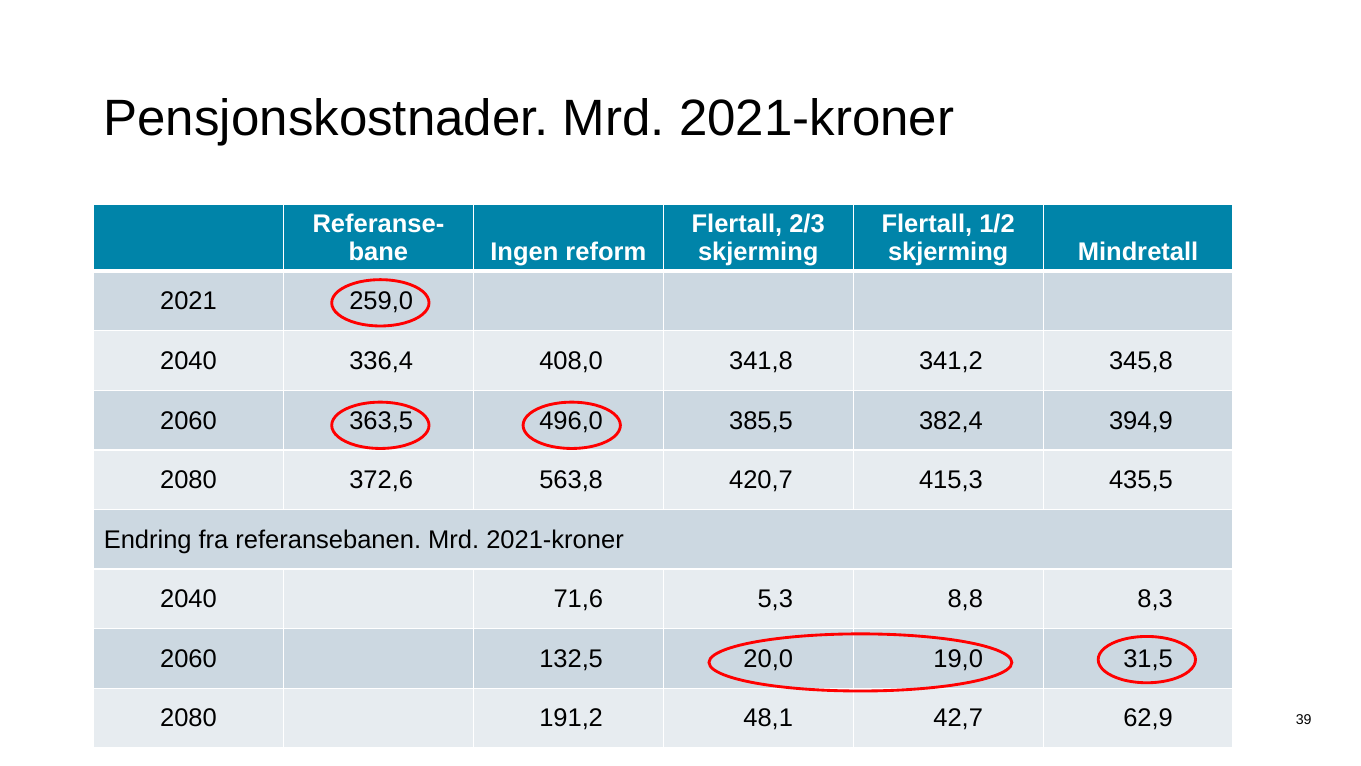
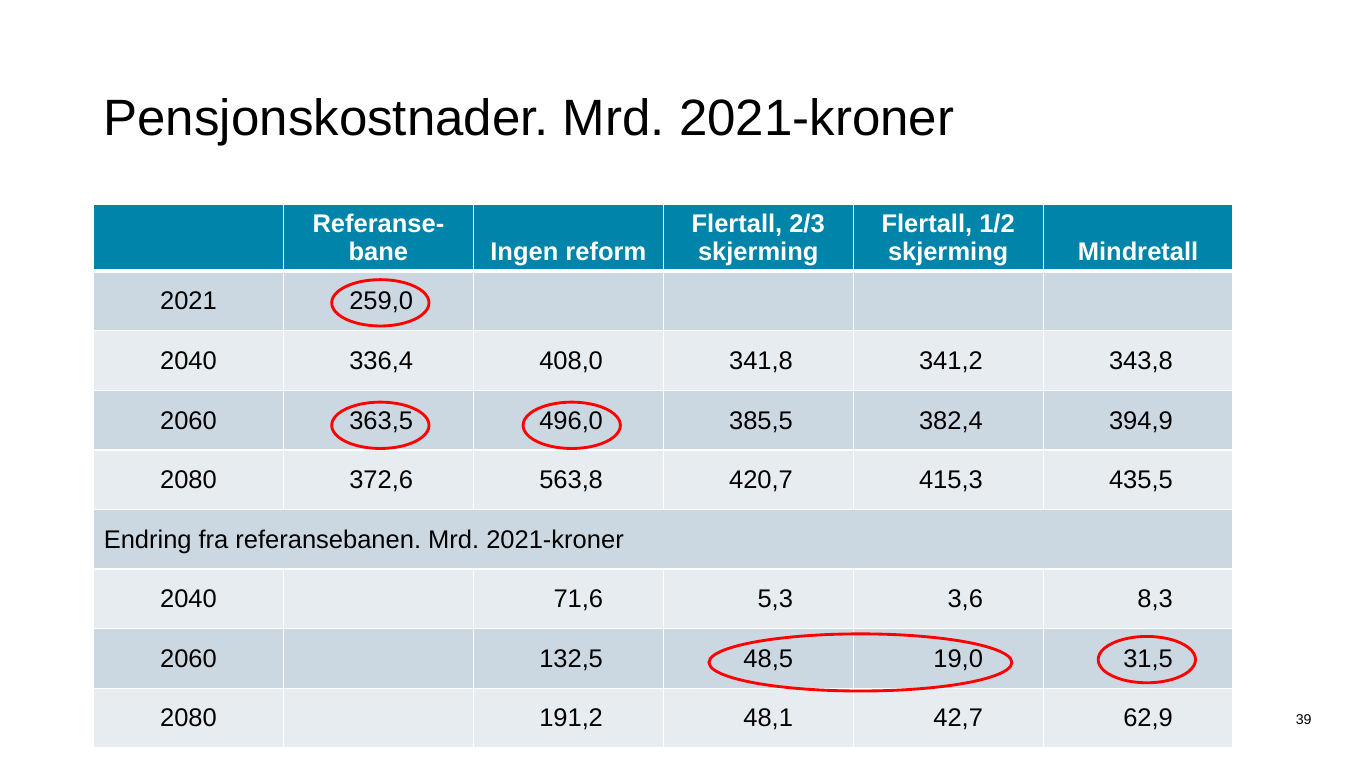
345,8: 345,8 -> 343,8
8,8: 8,8 -> 3,6
20,0: 20,0 -> 48,5
